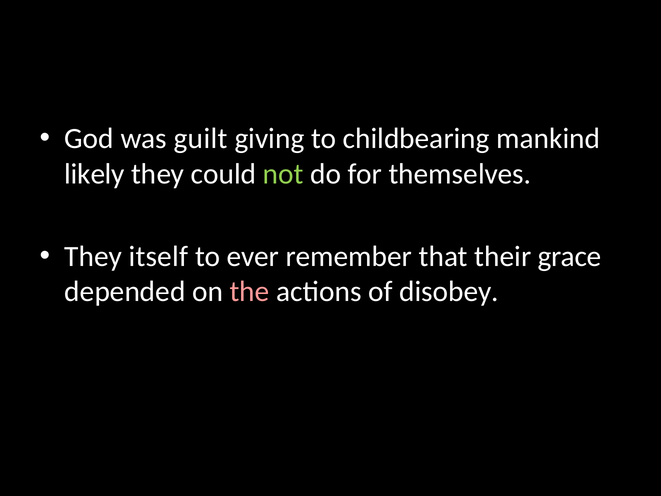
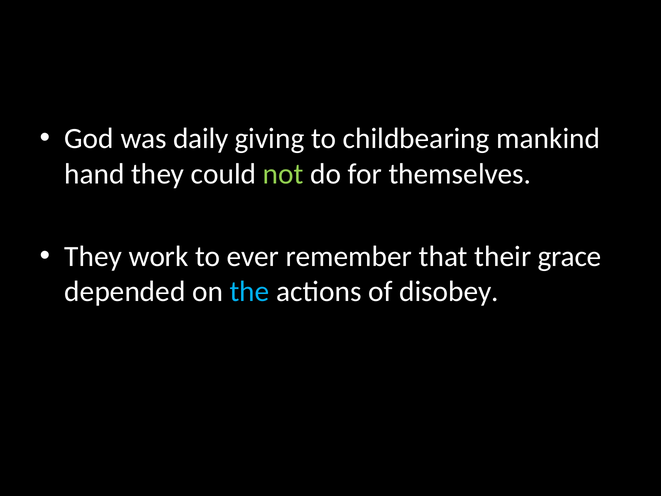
guilt: guilt -> daily
likely: likely -> hand
itself: itself -> work
the colour: pink -> light blue
